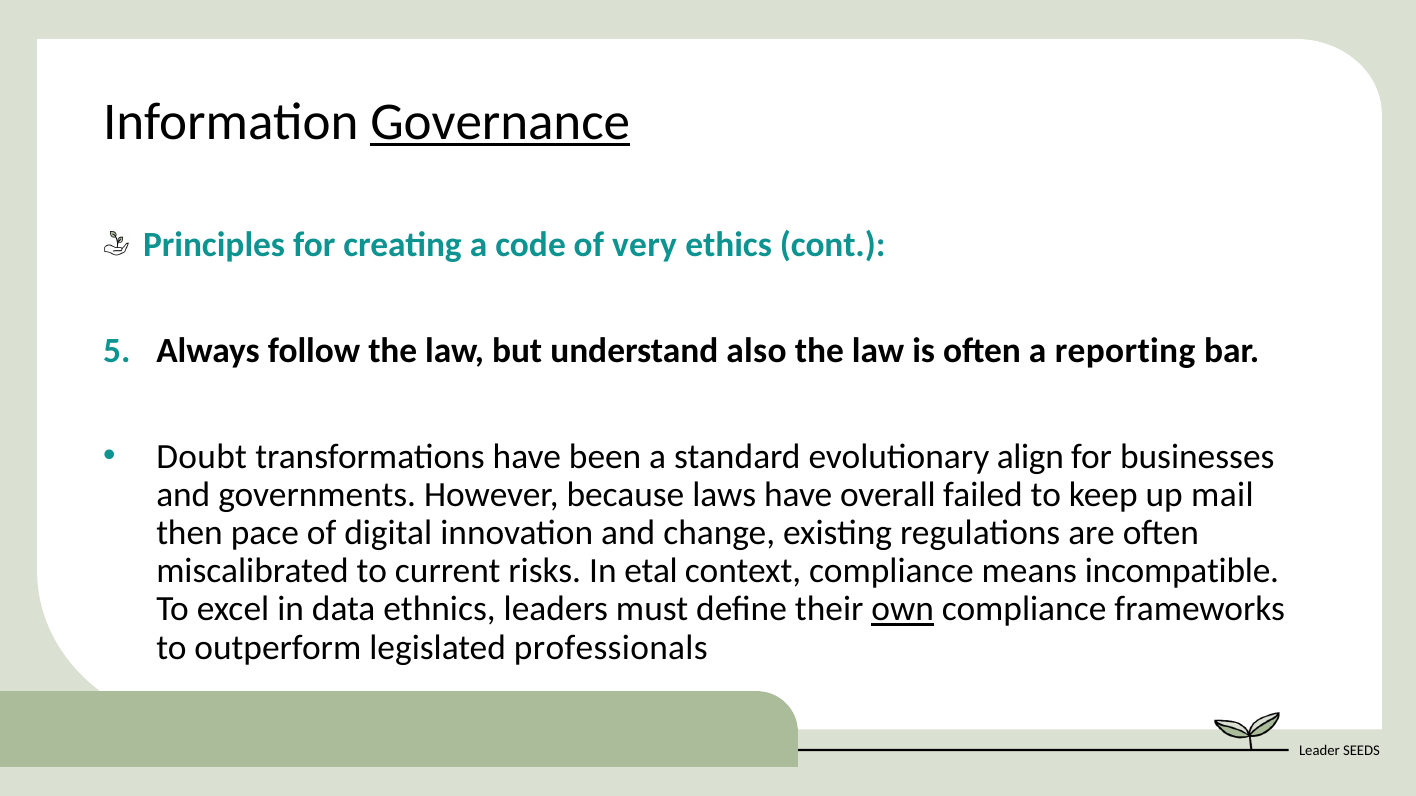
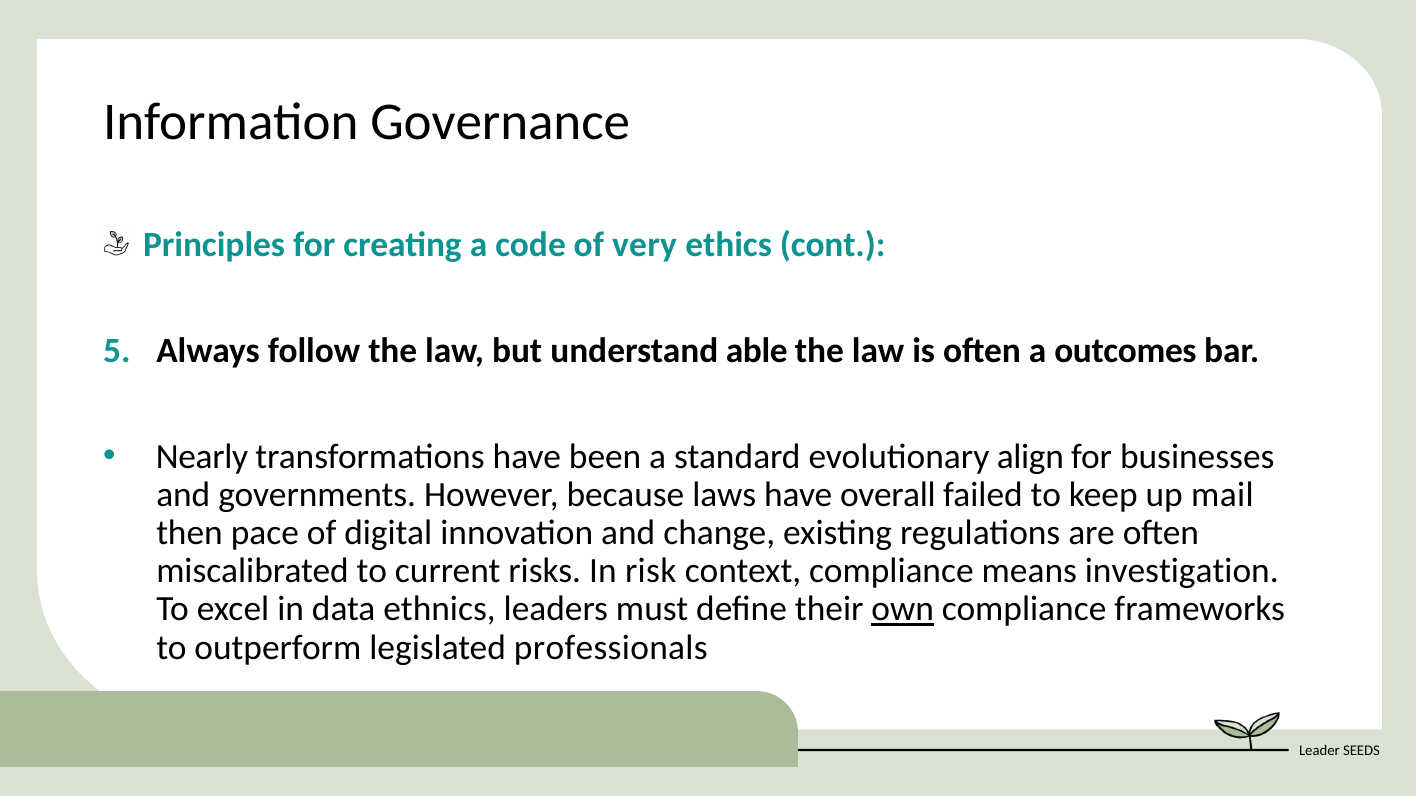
Governance underline: present -> none
also: also -> able
reporting: reporting -> outcomes
Doubt: Doubt -> Nearly
etal: etal -> risk
incompatible: incompatible -> investigation
